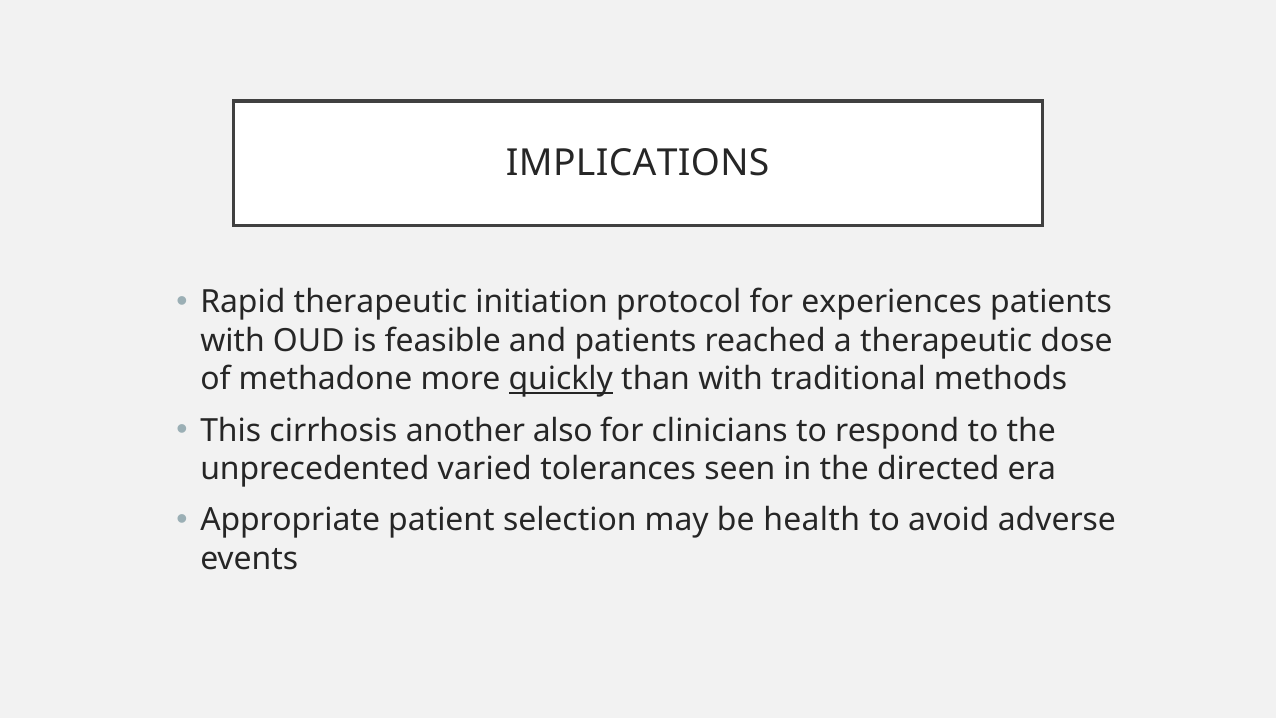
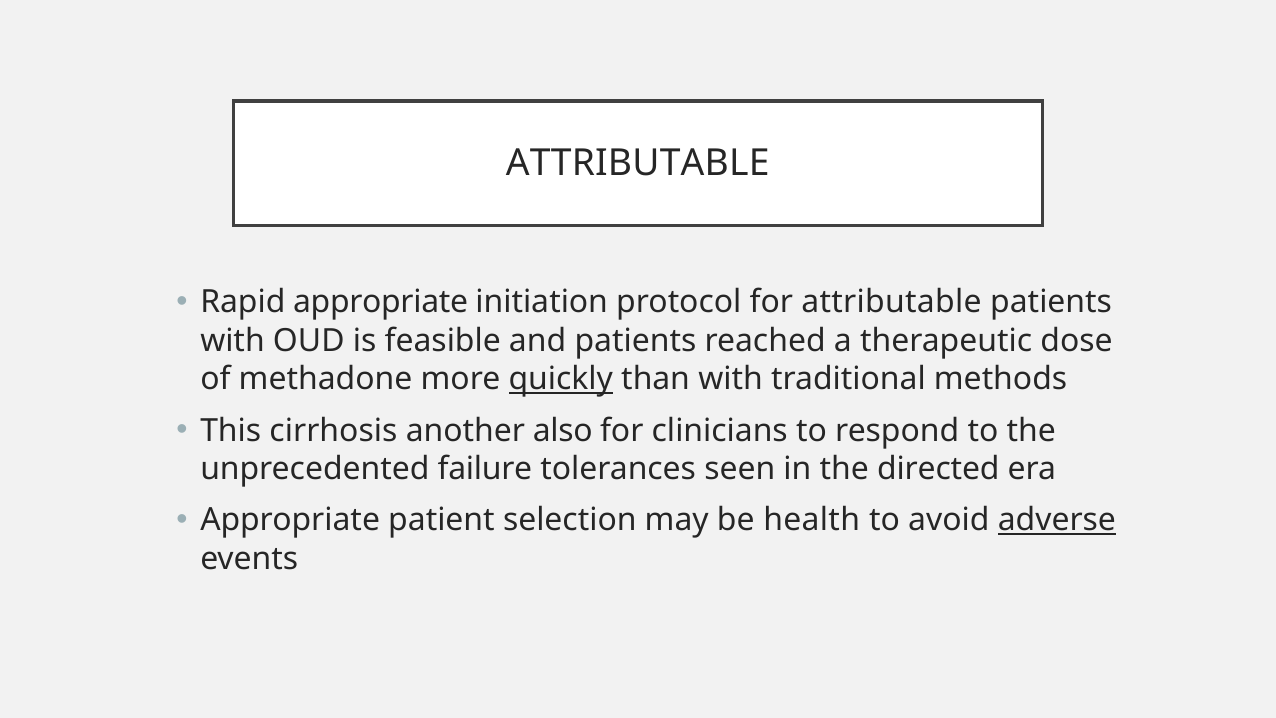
IMPLICATIONS at (638, 163): IMPLICATIONS -> ATTRIBUTABLE
Rapid therapeutic: therapeutic -> appropriate
for experiences: experiences -> attributable
varied: varied -> failure
adverse underline: none -> present
